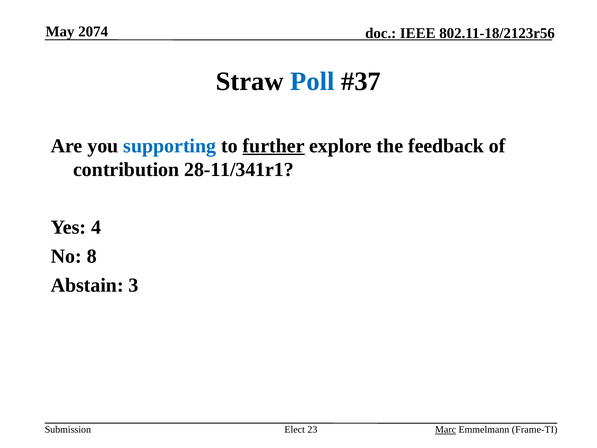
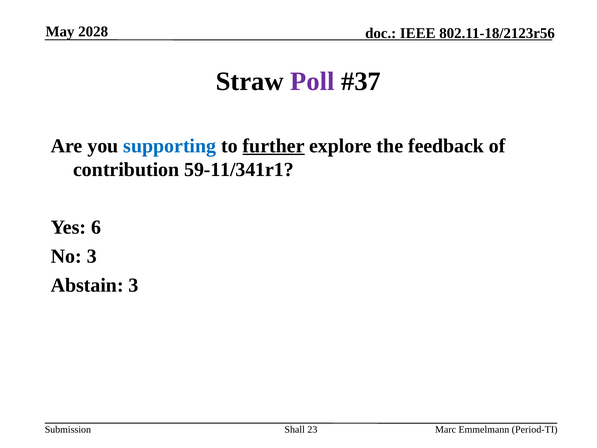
2074: 2074 -> 2028
Poll colour: blue -> purple
28-11/341r1: 28-11/341r1 -> 59-11/341r1
4: 4 -> 6
No 8: 8 -> 3
Elect: Elect -> Shall
Marc underline: present -> none
Frame-TI: Frame-TI -> Period-TI
